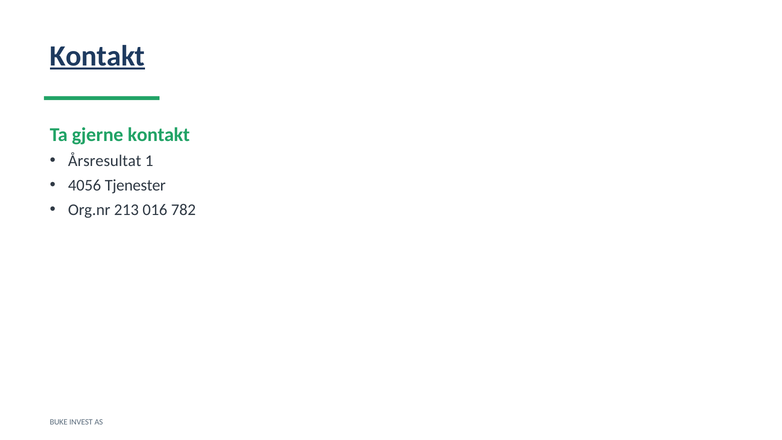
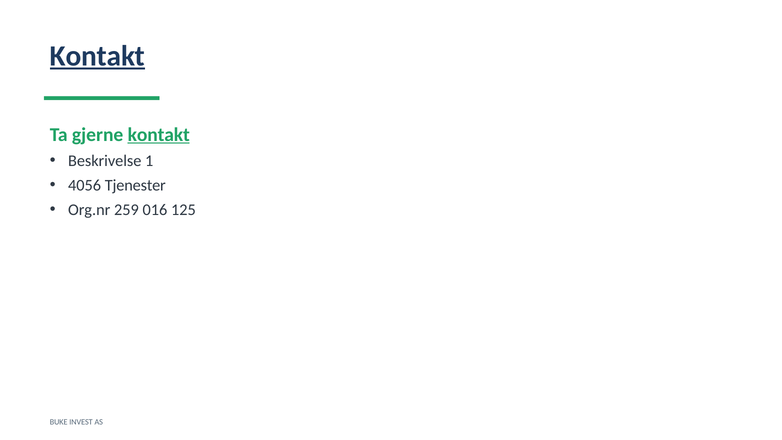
kontakt at (159, 135) underline: none -> present
Årsresultat: Årsresultat -> Beskrivelse
213: 213 -> 259
782: 782 -> 125
